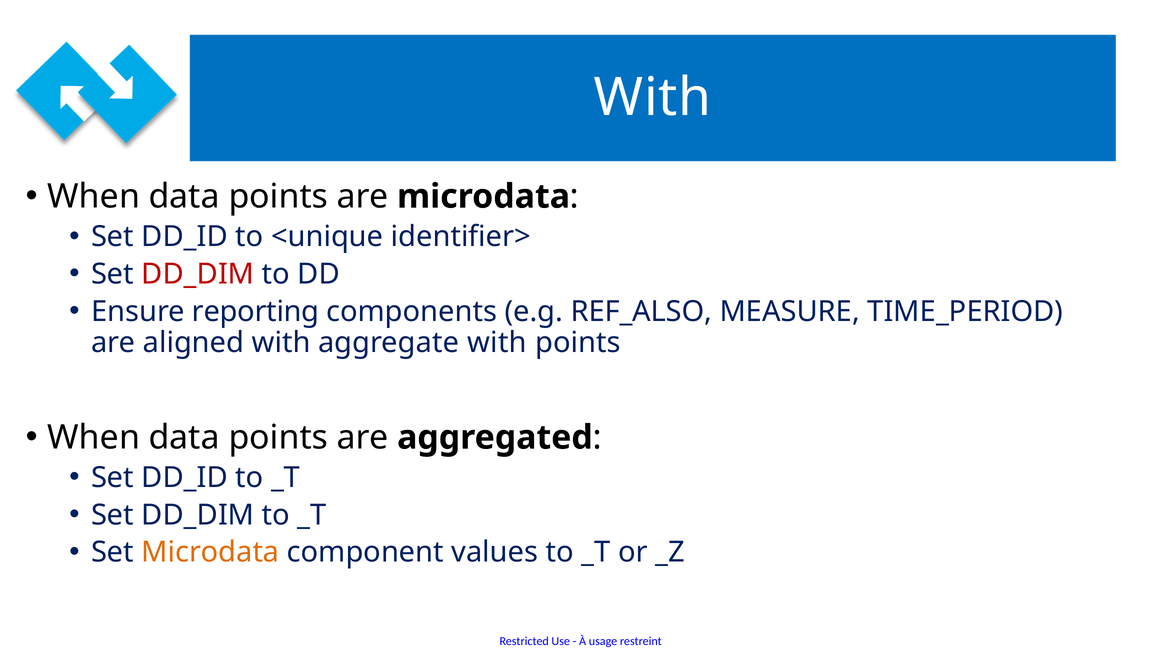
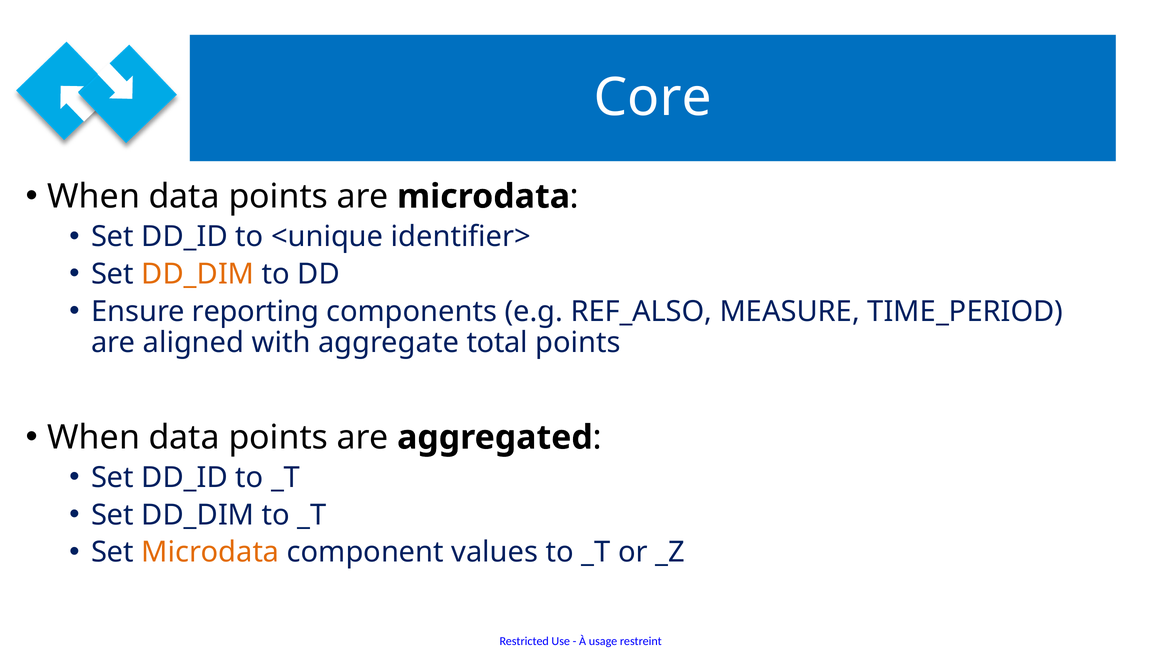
With at (652, 98): With -> Core
DD_DIM at (198, 274) colour: red -> orange
aggregate with: with -> total
